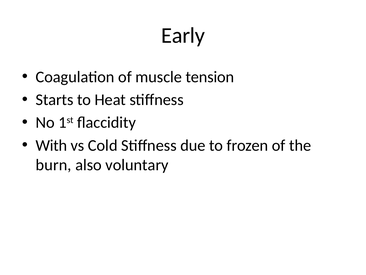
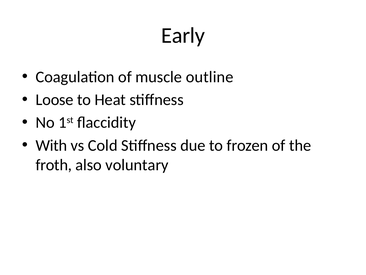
tension: tension -> outline
Starts: Starts -> Loose
burn: burn -> froth
